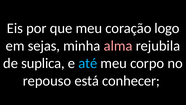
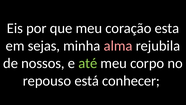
logo: logo -> esta
suplica: suplica -> nossos
até colour: light blue -> light green
